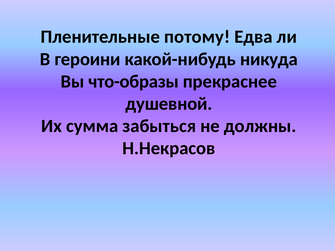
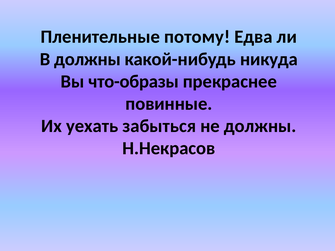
В героини: героини -> должны
душевной: душевной -> повинные
сумма: сумма -> уехать
